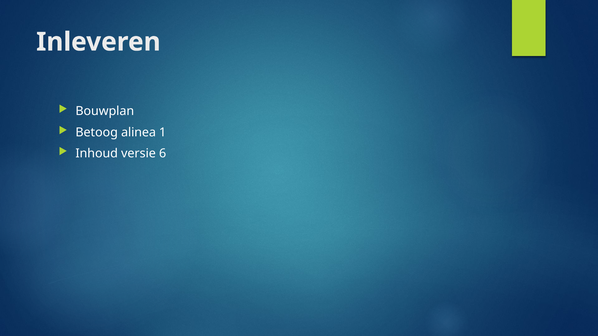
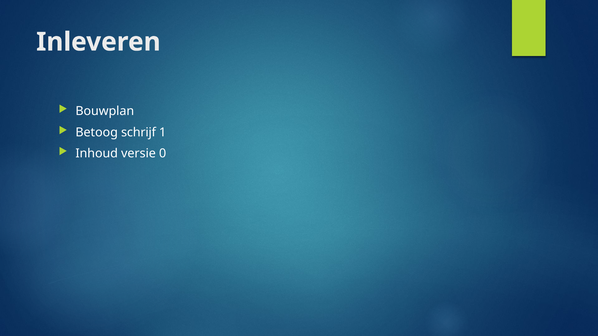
alinea: alinea -> schrijf
6: 6 -> 0
